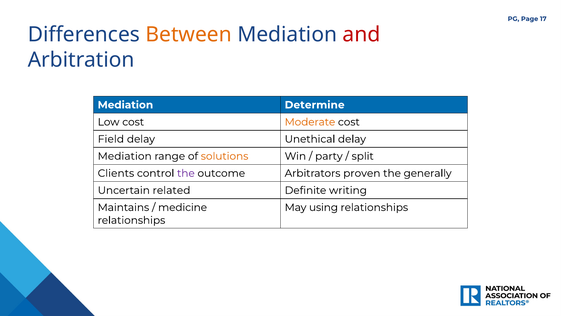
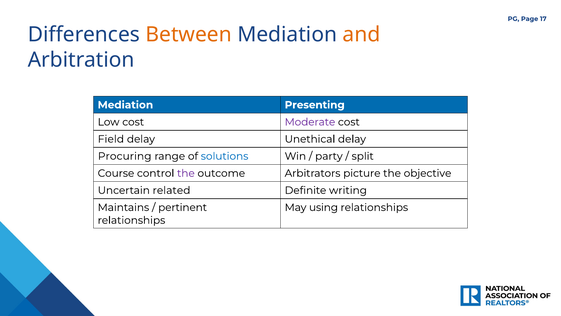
and colour: red -> orange
Determine: Determine -> Presenting
Moderate colour: orange -> purple
Mediation at (125, 156): Mediation -> Procuring
solutions colour: orange -> blue
Clients: Clients -> Course
proven: proven -> picture
generally: generally -> objective
medicine: medicine -> pertinent
